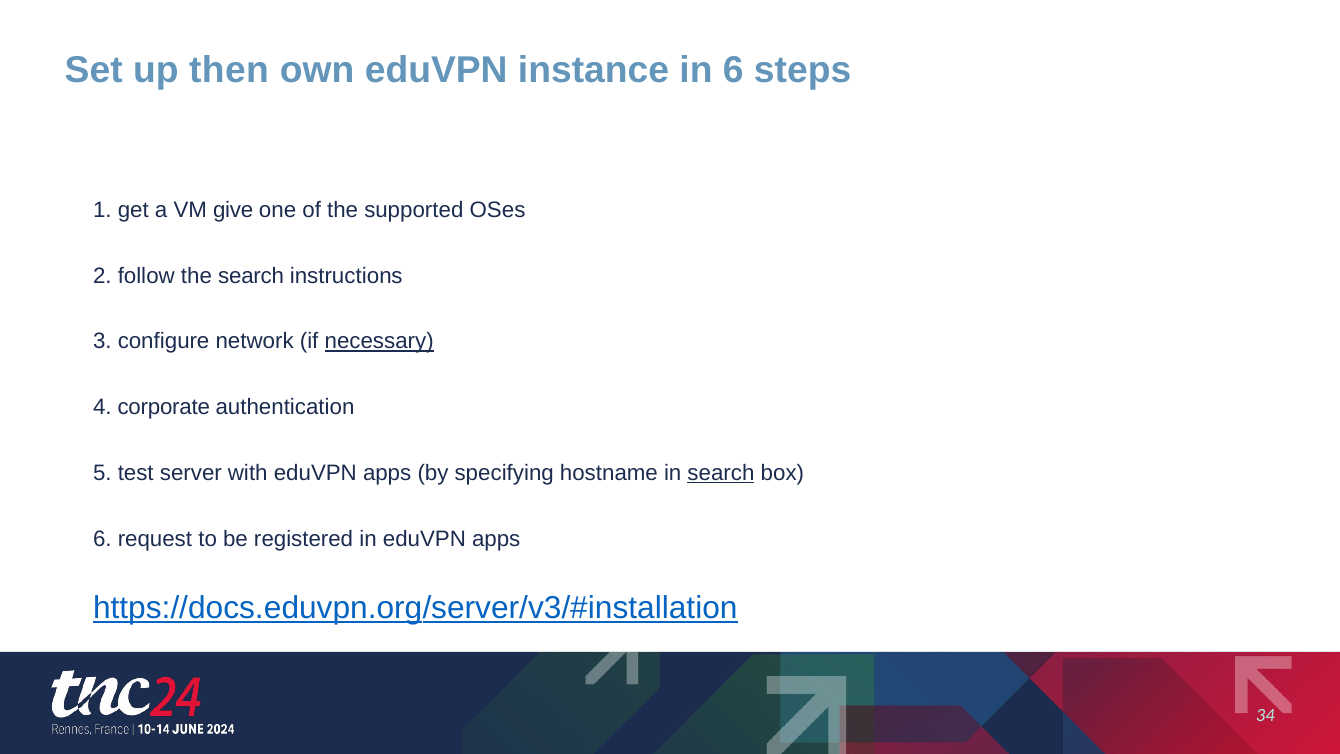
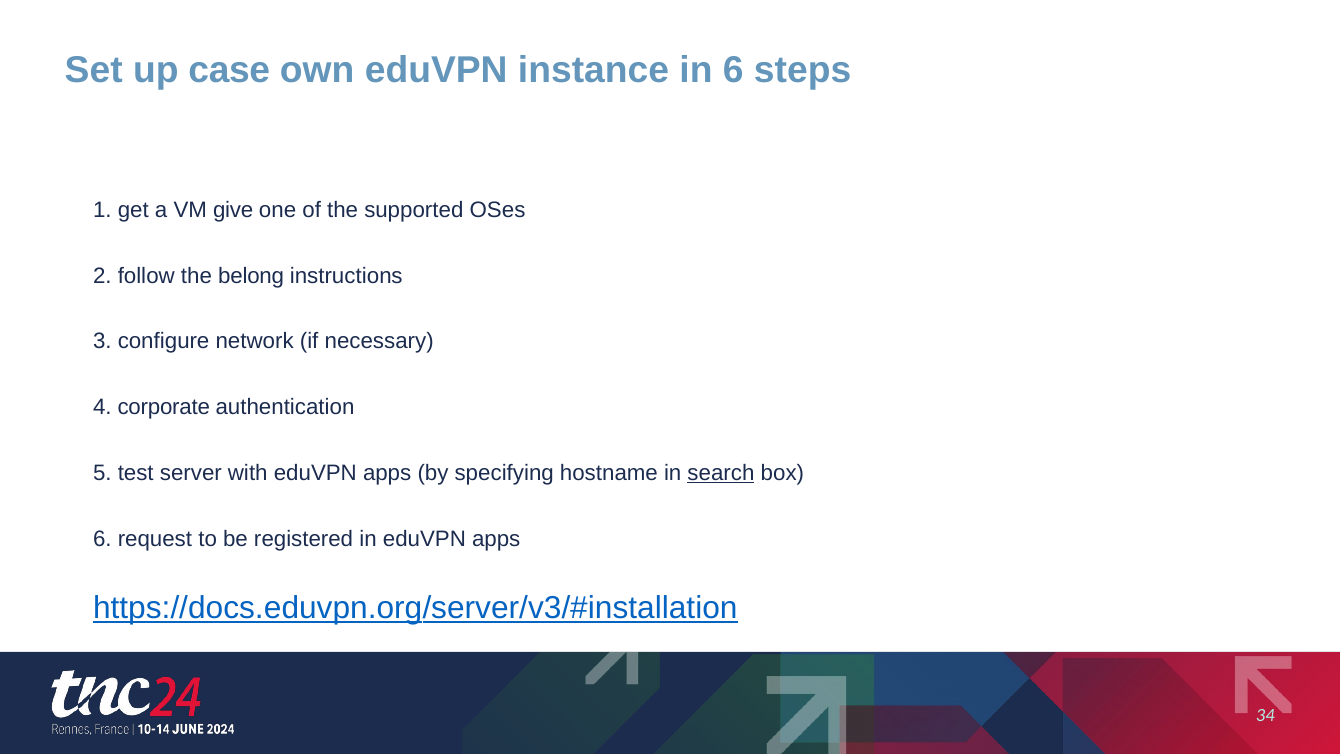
then: then -> case
the search: search -> belong
necessary underline: present -> none
